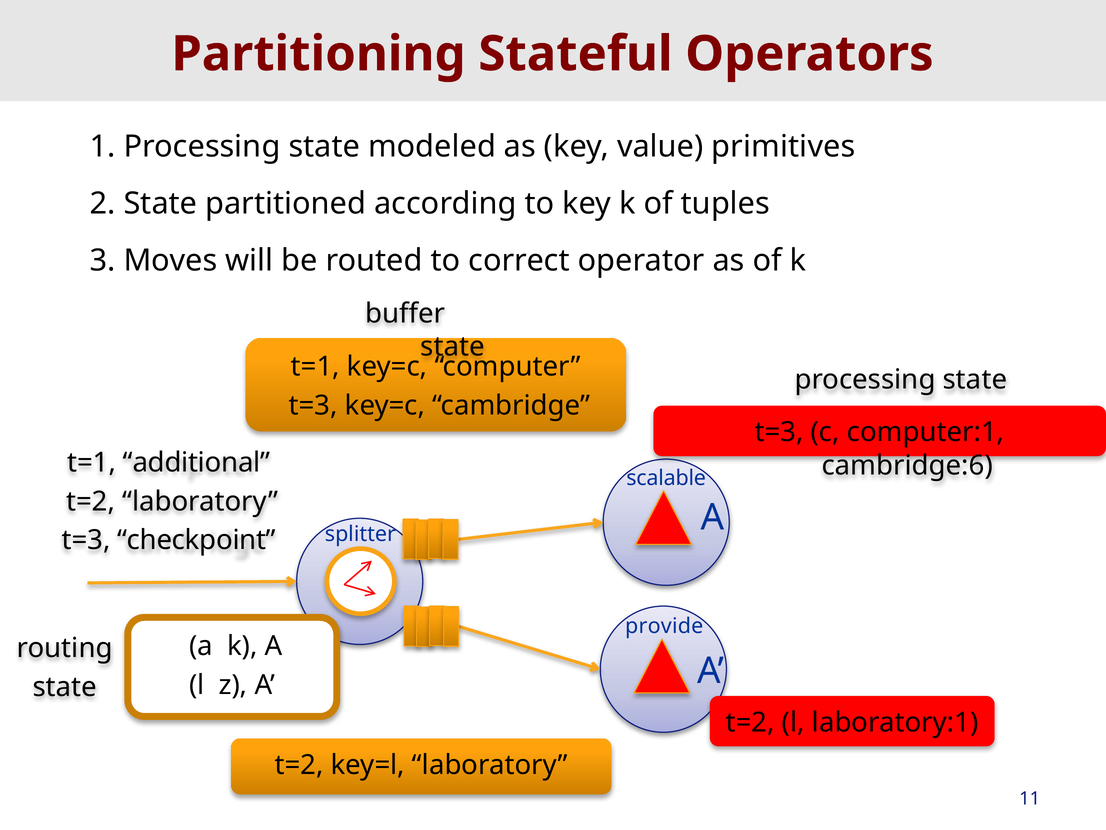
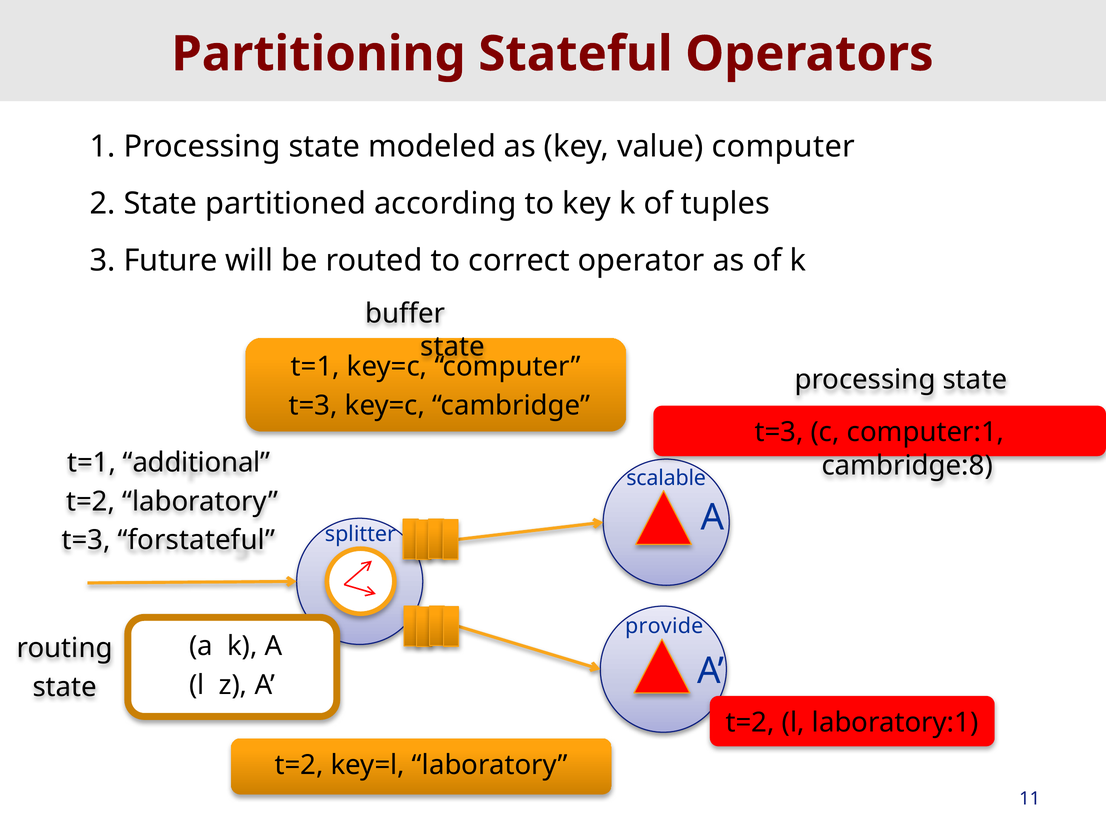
value primitives: primitives -> computer
Moves: Moves -> Future
cambridge:6: cambridge:6 -> cambridge:8
checkpoint: checkpoint -> forstateful
